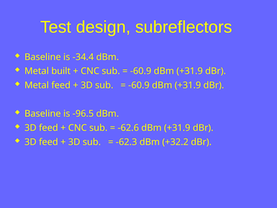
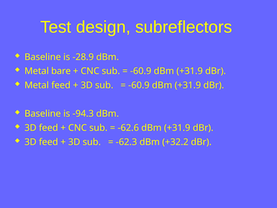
-34.4: -34.4 -> -28.9
built: built -> bare
-96.5: -96.5 -> -94.3
